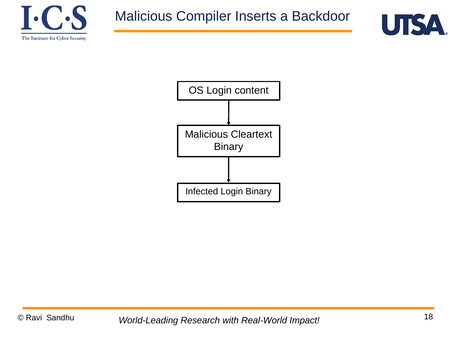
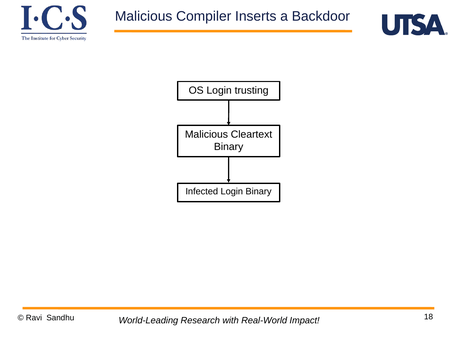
content: content -> trusting
